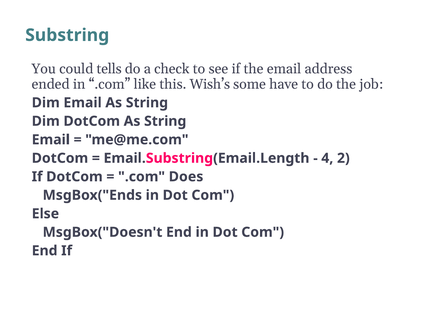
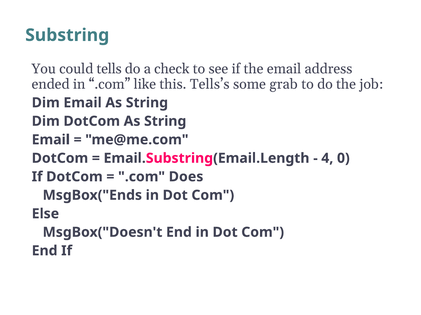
Wish’s: Wish’s -> Tells’s
have: have -> grab
2: 2 -> 0
